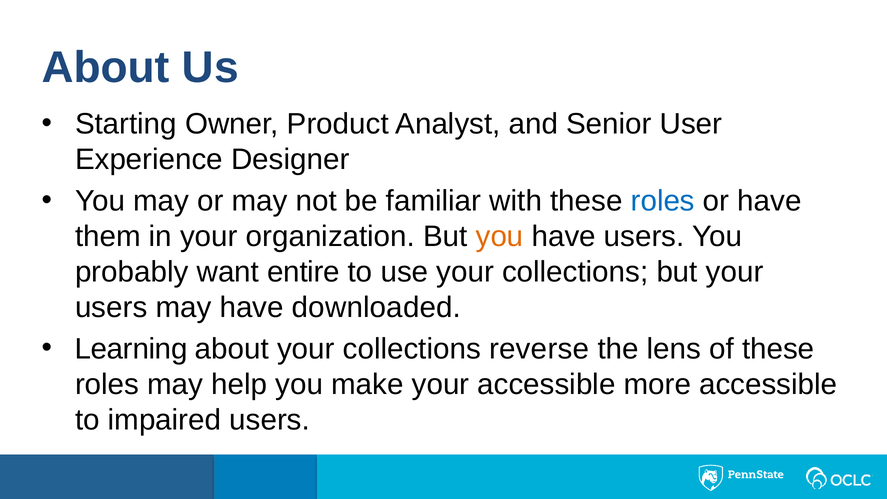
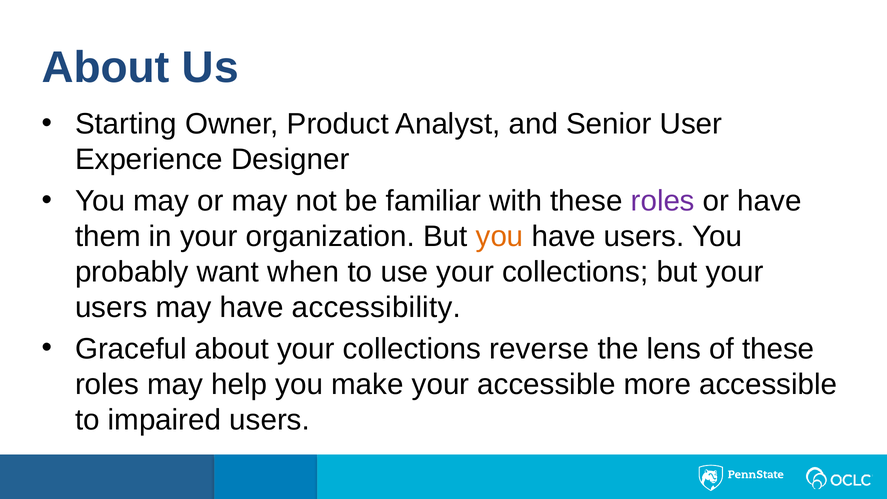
roles at (663, 201) colour: blue -> purple
entire: entire -> when
downloaded: downloaded -> accessibility
Learning: Learning -> Graceful
